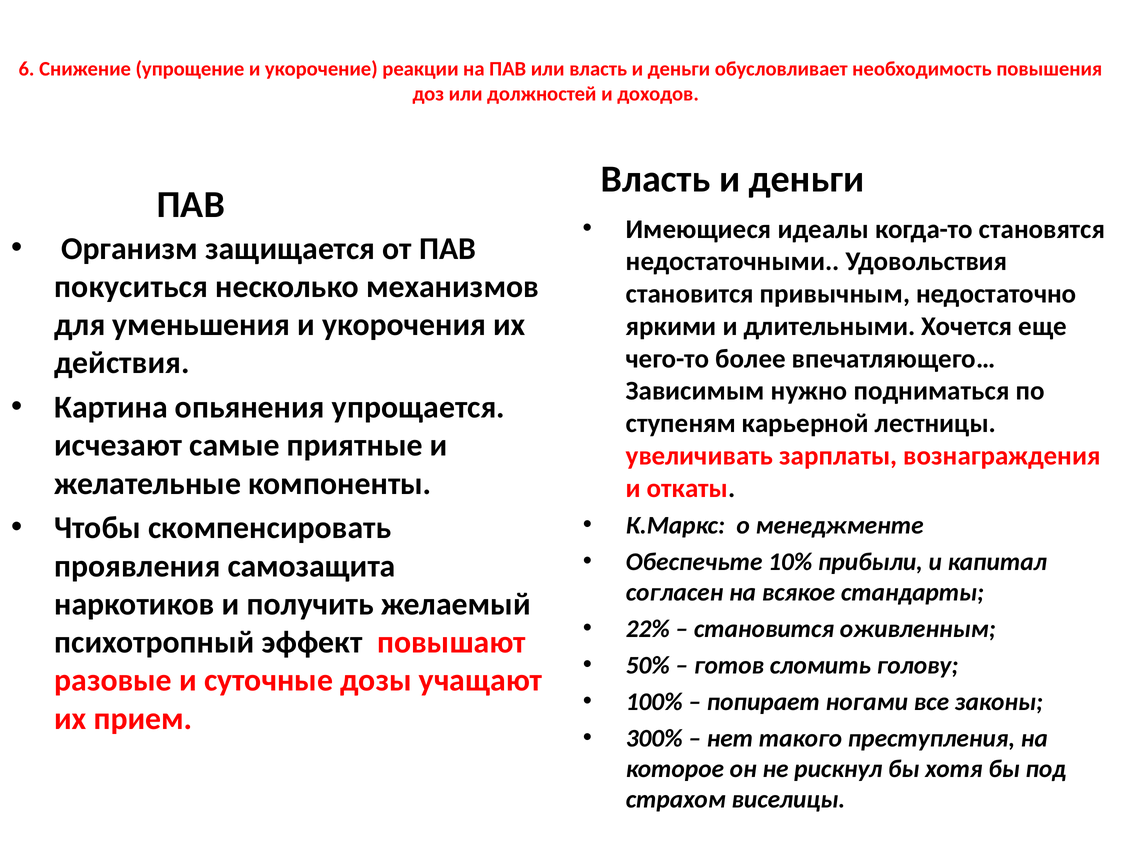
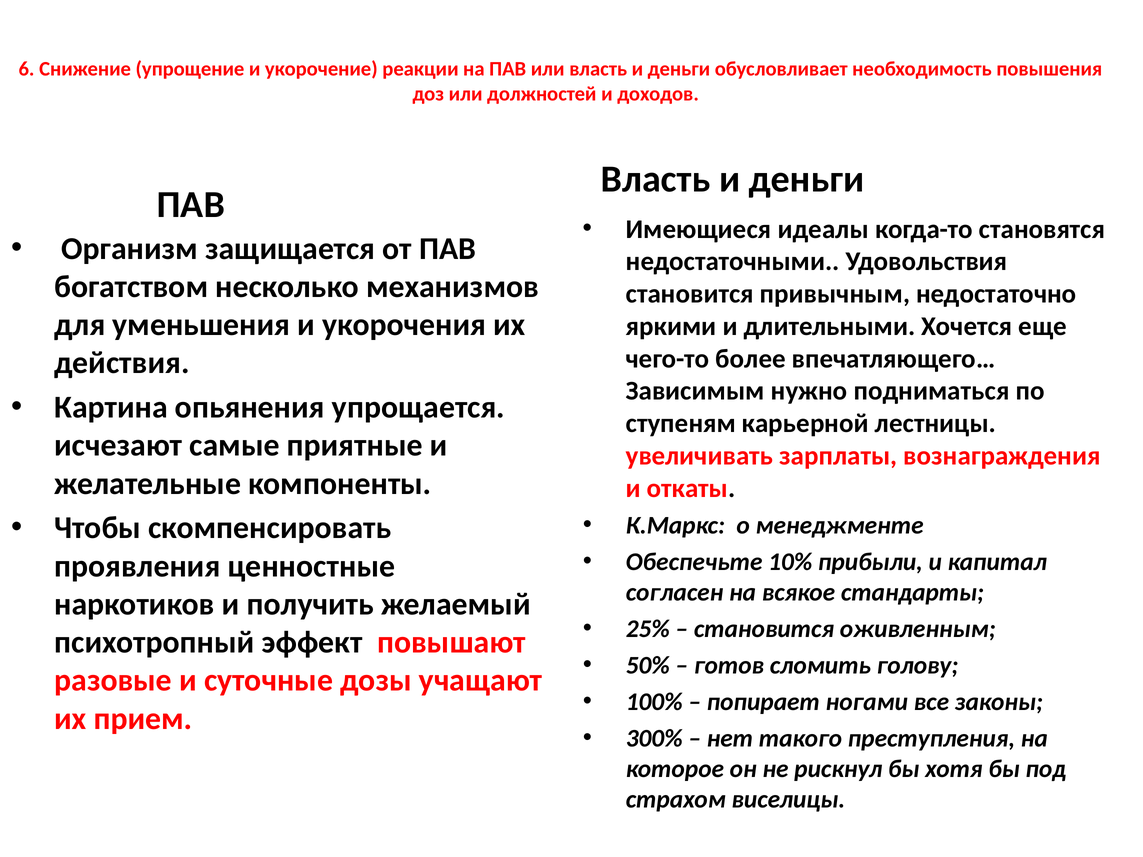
покуситься: покуситься -> богатством
самозащита: самозащита -> ценностные
22%: 22% -> 25%
